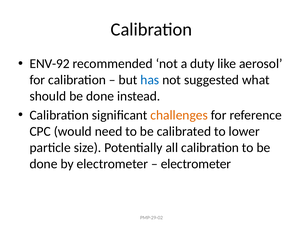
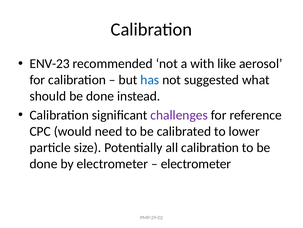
ENV-92: ENV-92 -> ENV-23
duty: duty -> with
challenges colour: orange -> purple
